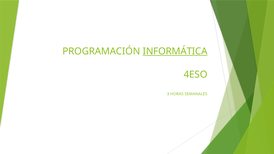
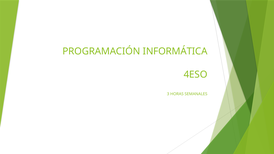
INFORMÁTICA underline: present -> none
